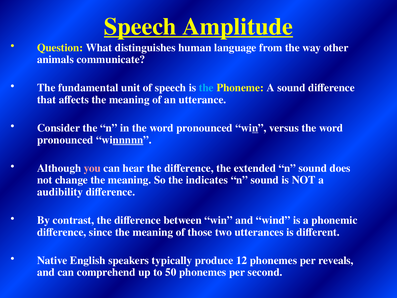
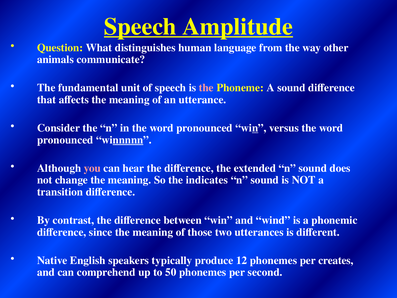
the at (206, 88) colour: light blue -> pink
audibility: audibility -> transition
reveals: reveals -> creates
